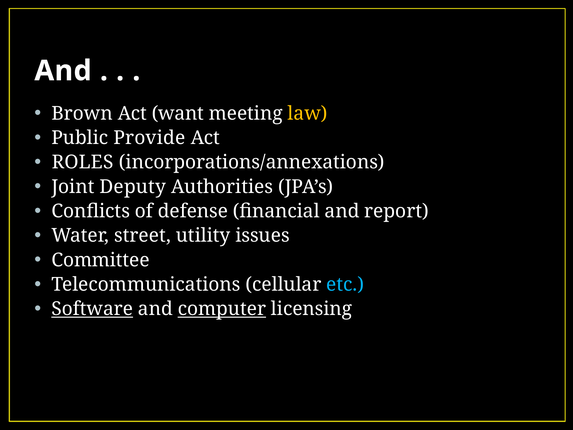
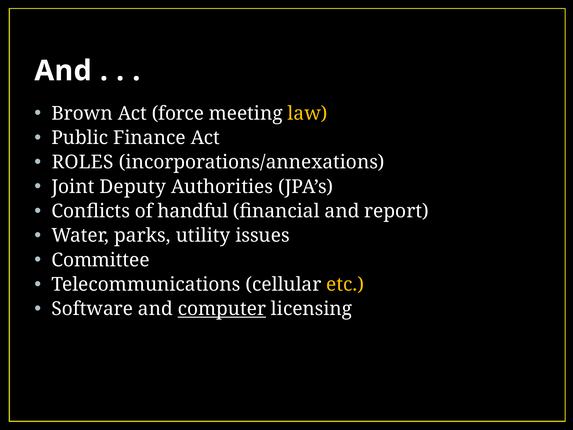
want: want -> force
Provide: Provide -> Finance
defense: defense -> handful
street: street -> parks
etc colour: light blue -> yellow
Software underline: present -> none
